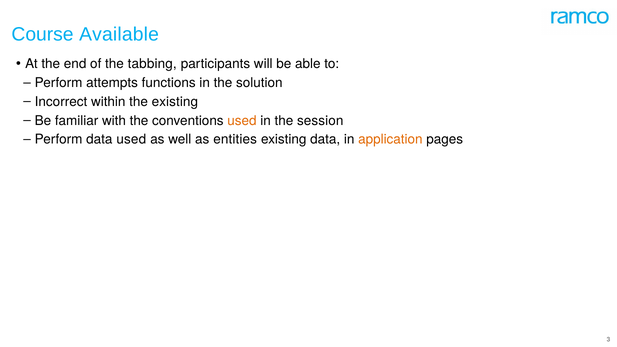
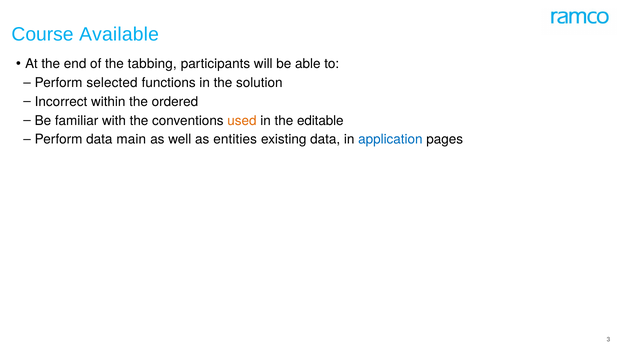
attempts: attempts -> selected
the existing: existing -> ordered
session: session -> editable
data used: used -> main
application colour: orange -> blue
